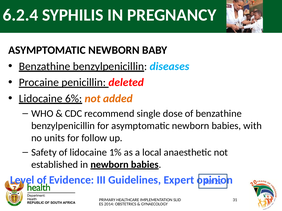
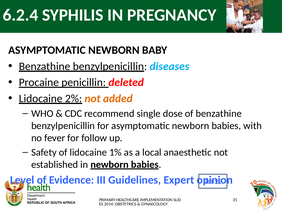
6%: 6% -> 2%
units: units -> fever
